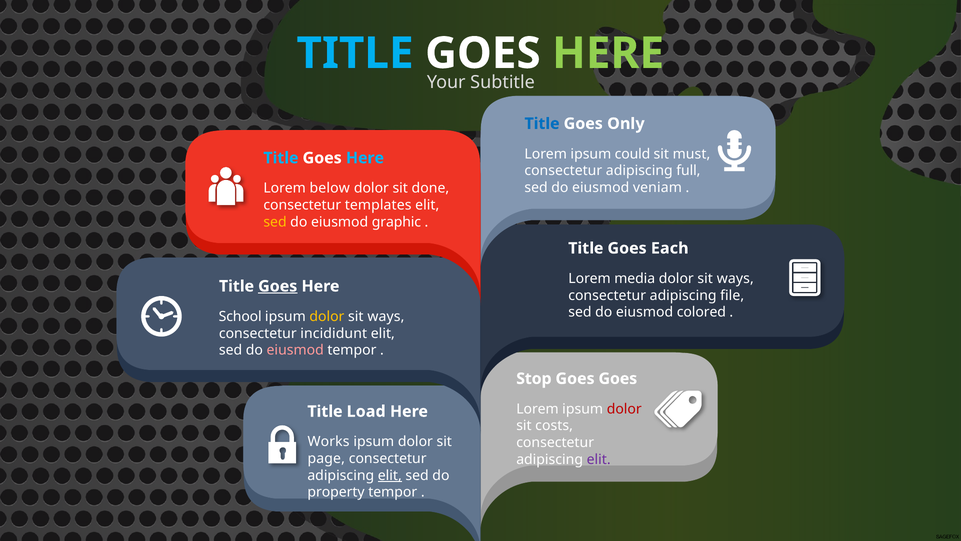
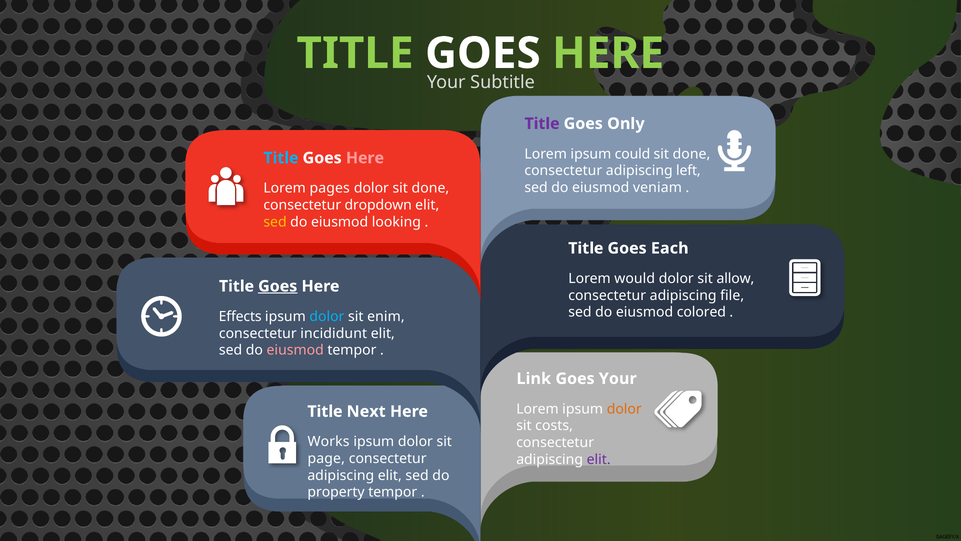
TITLE at (355, 53) colour: light blue -> light green
Title at (542, 124) colour: blue -> purple
must at (691, 154): must -> done
Here at (365, 158) colour: light blue -> pink
full: full -> left
below: below -> pages
templates: templates -> dropdown
graphic: graphic -> looking
media: media -> would
ways at (735, 278): ways -> allow
School: School -> Effects
dolor at (327, 316) colour: yellow -> light blue
ways at (386, 316): ways -> enim
Stop: Stop -> Link
Goes Goes: Goes -> Your
dolor at (624, 409) colour: red -> orange
Load: Load -> Next
elit at (390, 475) underline: present -> none
